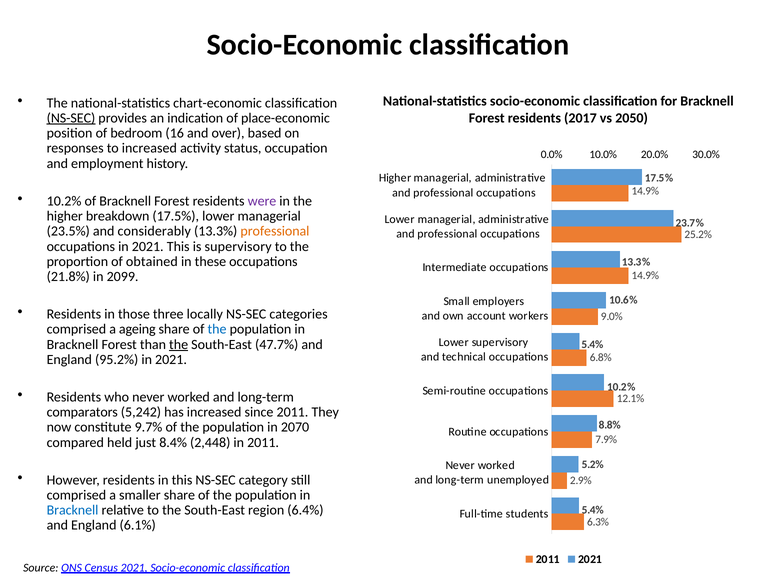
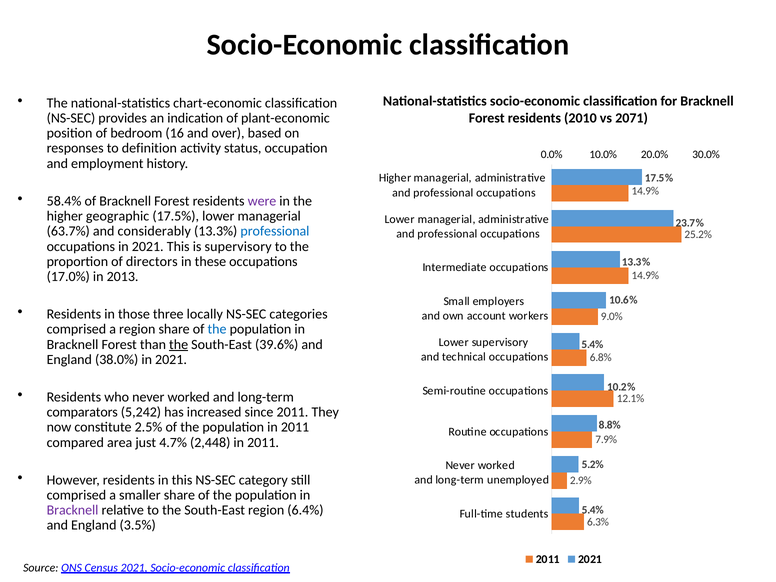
NS-SEC at (71, 118) underline: present -> none
place-economic: place-economic -> plant-economic
2017: 2017 -> 2010
2050: 2050 -> 2071
to increased: increased -> definition
10.2% at (64, 201): 10.2% -> 58.4%
breakdown: breakdown -> geographic
23.5%: 23.5% -> 63.7%
professional at (275, 231) colour: orange -> blue
obtained: obtained -> directors
21.8%: 21.8% -> 17.0%
2099: 2099 -> 2013
a ageing: ageing -> region
47.7%: 47.7% -> 39.6%
95.2%: 95.2% -> 38.0%
9.7%: 9.7% -> 2.5%
population in 2070: 2070 -> 2011
held: held -> area
8.4%: 8.4% -> 4.7%
Bracknell at (73, 510) colour: blue -> purple
6.1%: 6.1% -> 3.5%
